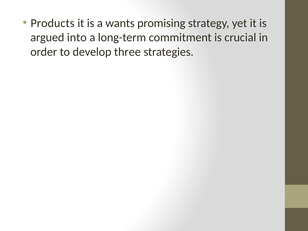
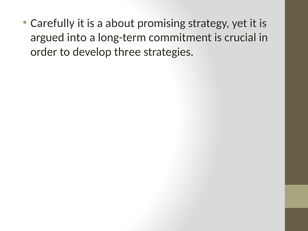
Products: Products -> Carefully
wants: wants -> about
